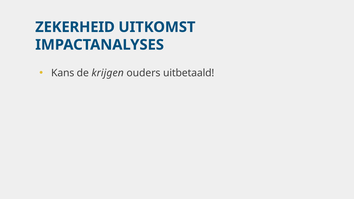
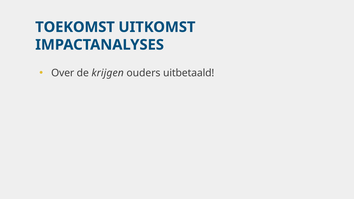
ZEKERHEID: ZEKERHEID -> TOEKOMST
Kans: Kans -> Over
